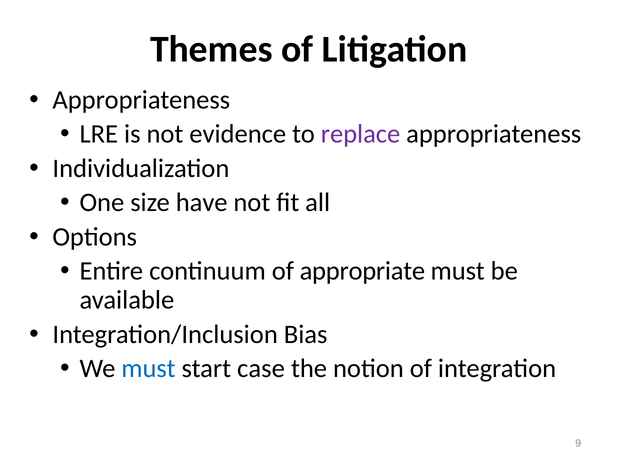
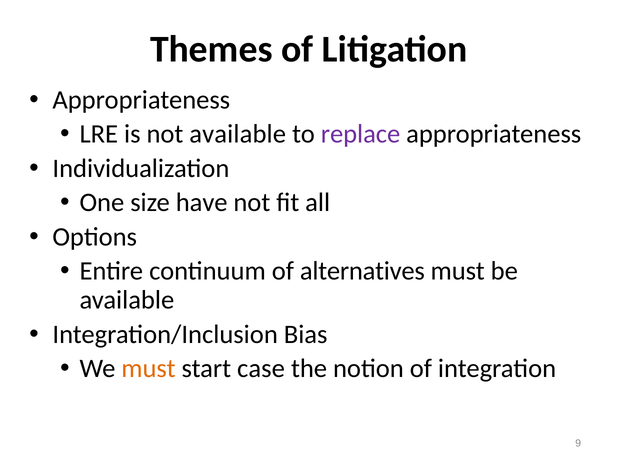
not evidence: evidence -> available
appropriate: appropriate -> alternatives
must at (148, 368) colour: blue -> orange
